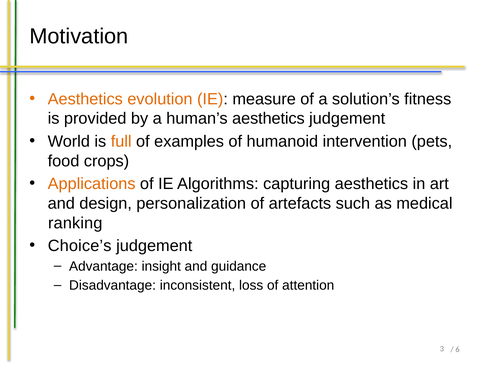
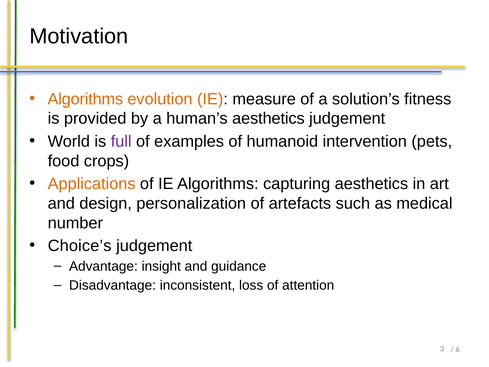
Aesthetics at (85, 99): Aesthetics -> Algorithms
full colour: orange -> purple
ranking: ranking -> number
